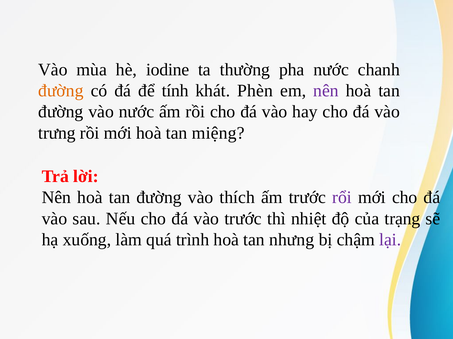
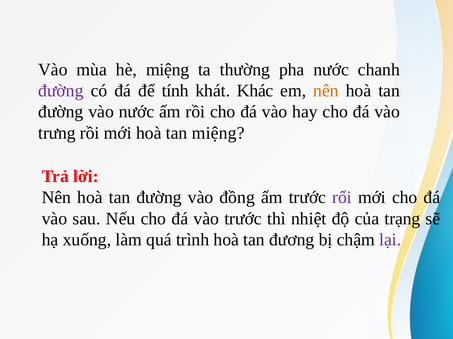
hè iodine: iodine -> miệng
đường at (61, 91) colour: orange -> purple
Phèn: Phèn -> Khác
nên at (326, 91) colour: purple -> orange
thích: thích -> đồng
nhưng: nhưng -> đương
